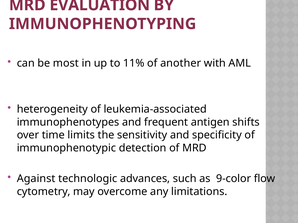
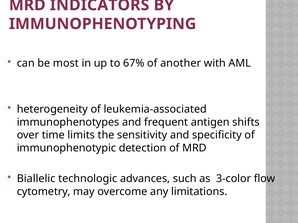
EVALUATION: EVALUATION -> INDICATORS
11%: 11% -> 67%
Against: Against -> Biallelic
9-color: 9-color -> 3-color
